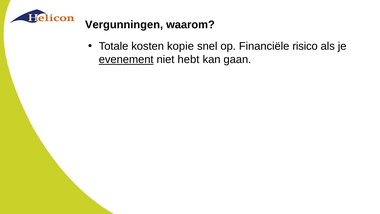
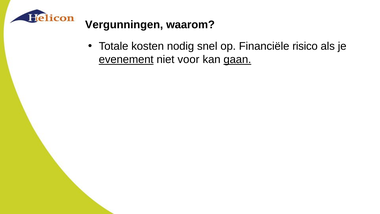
kopie: kopie -> nodig
hebt: hebt -> voor
gaan underline: none -> present
